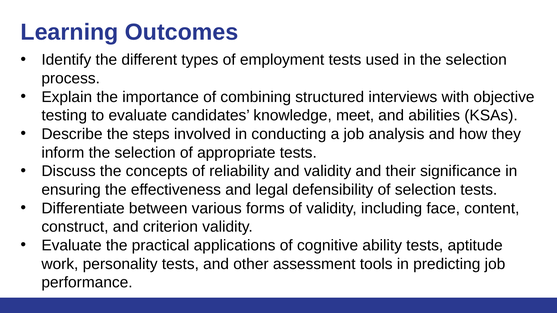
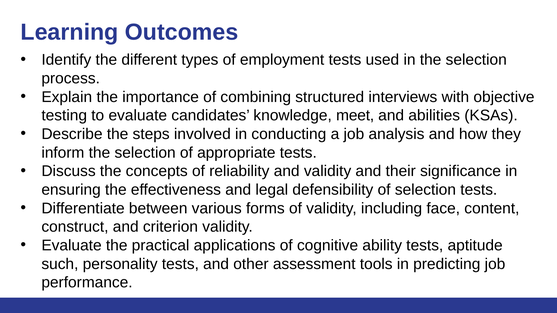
work: work -> such
